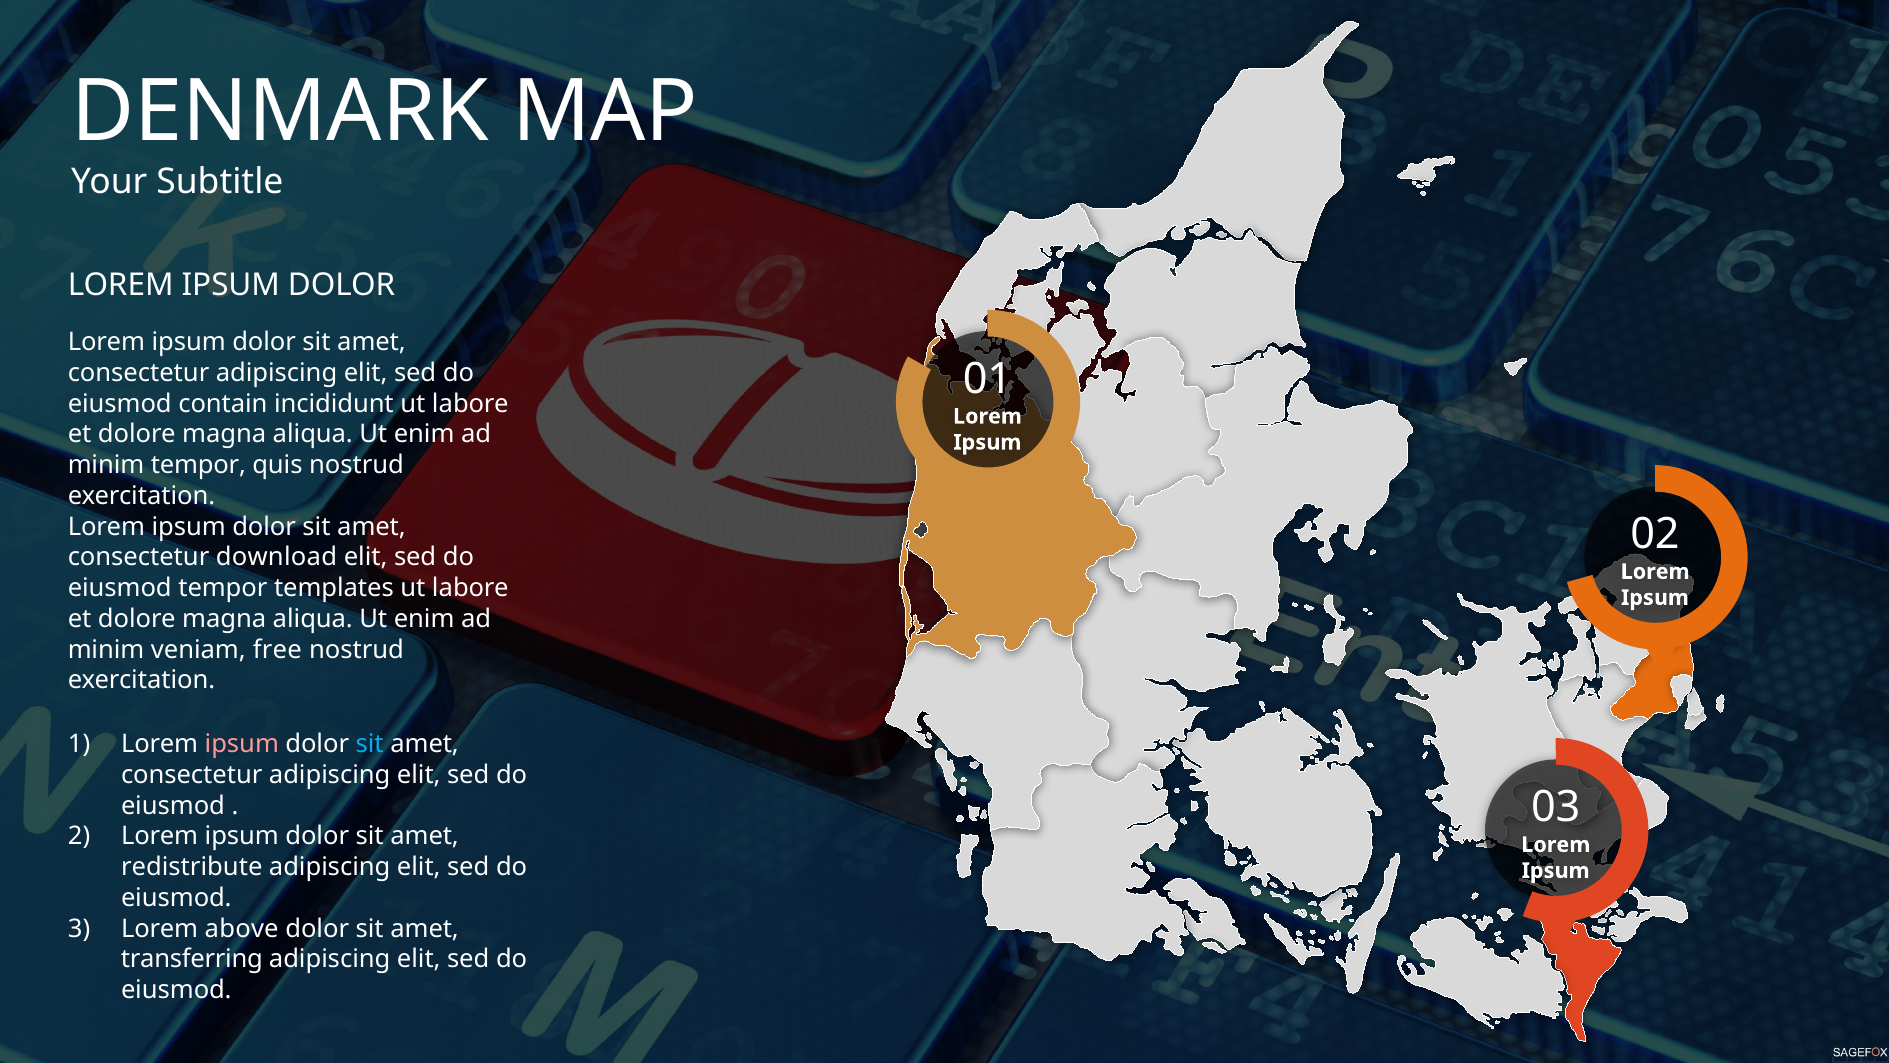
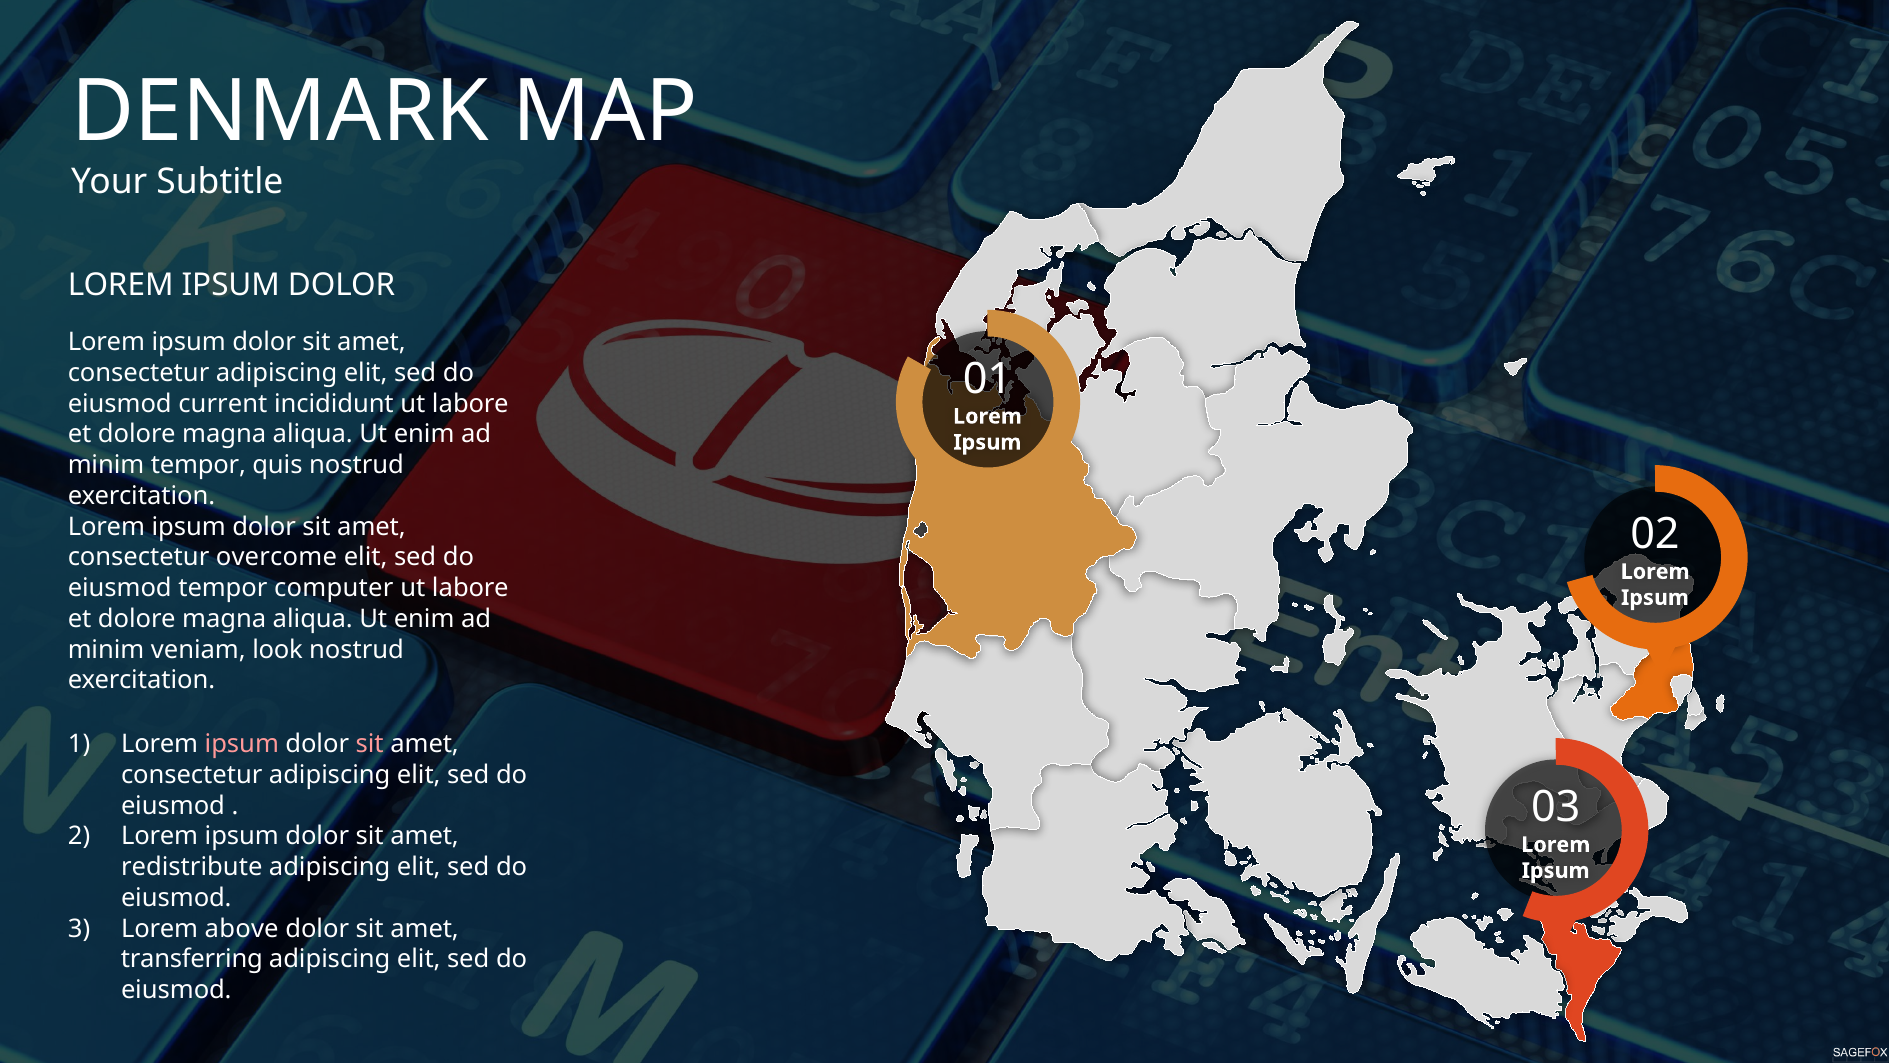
contain: contain -> current
download: download -> overcome
templates: templates -> computer
free: free -> look
sit at (370, 744) colour: light blue -> pink
